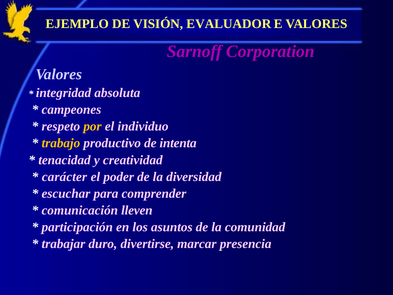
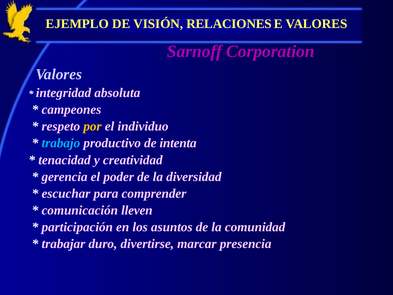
EVALUADOR: EVALUADOR -> RELACIONES
trabajo colour: yellow -> light blue
carácter: carácter -> gerencia
